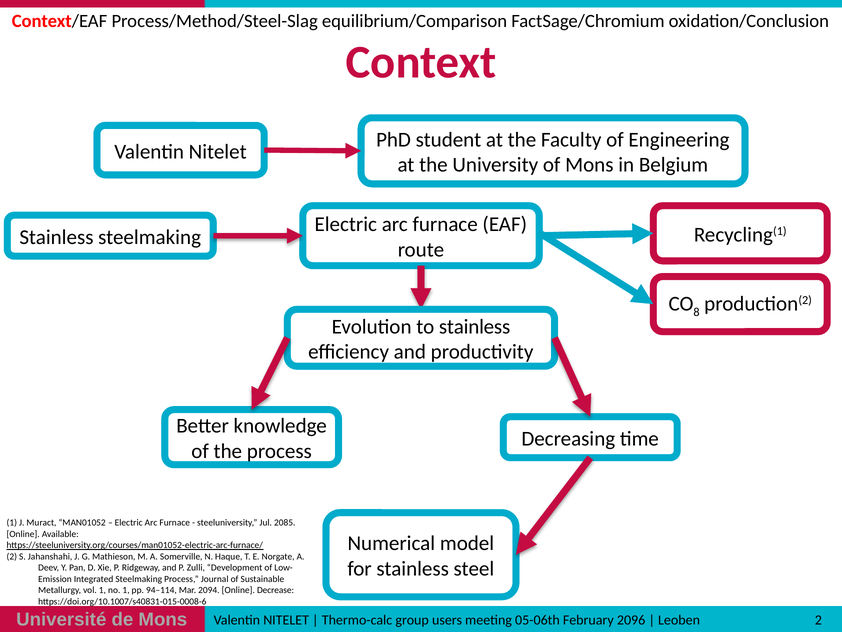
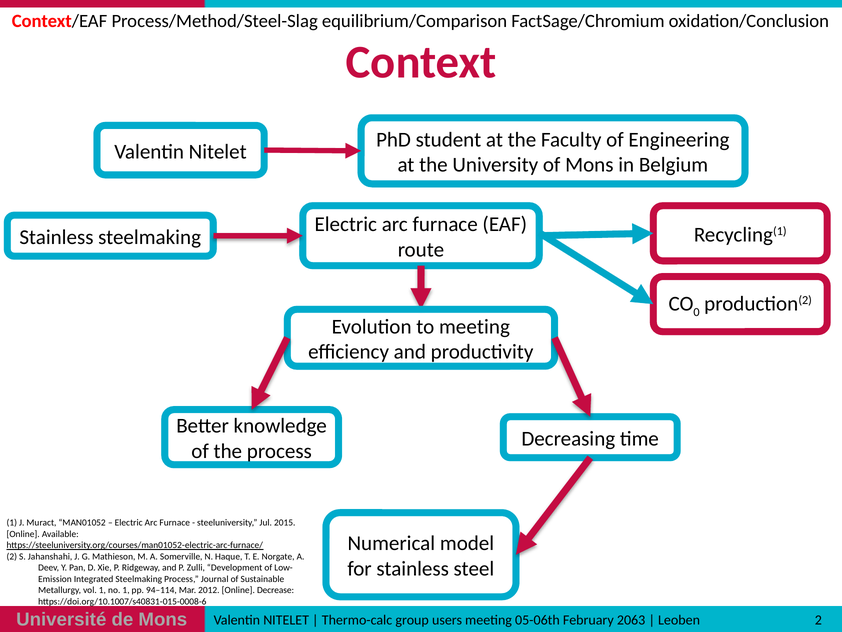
8: 8 -> 0
to stainless: stainless -> meeting
2085: 2085 -> 2015
2094: 2094 -> 2012
2096: 2096 -> 2063
